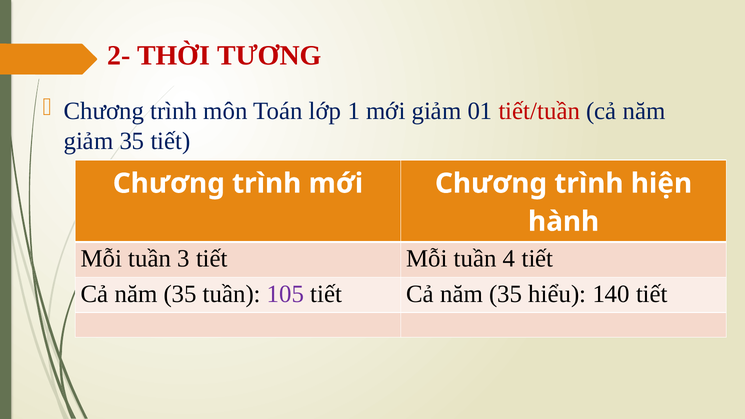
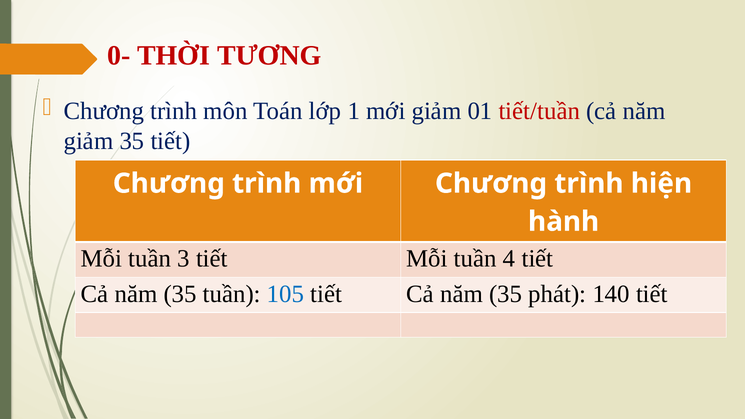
2-: 2- -> 0-
105 colour: purple -> blue
hiểu: hiểu -> phát
